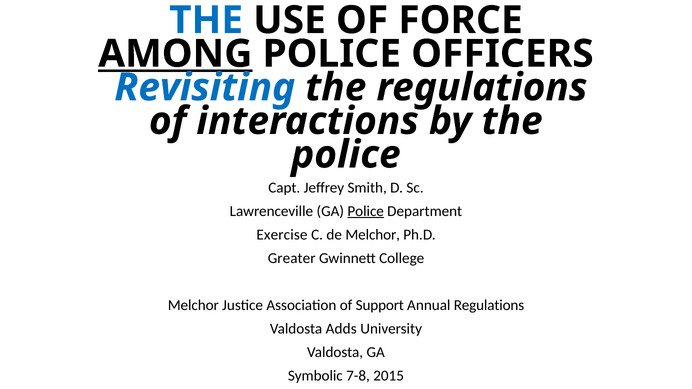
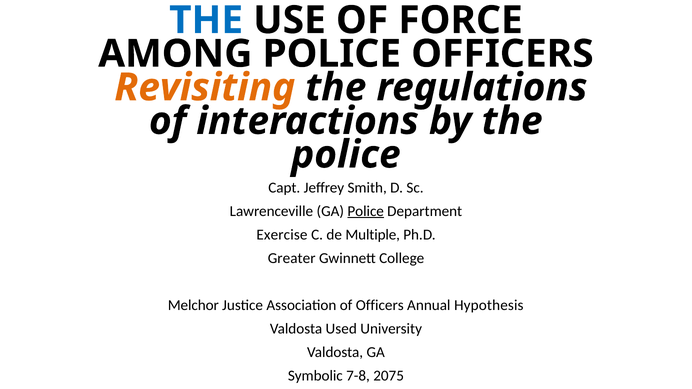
AMONG underline: present -> none
Revisiting colour: blue -> orange
de Melchor: Melchor -> Multiple
of Support: Support -> Officers
Annual Regulations: Regulations -> Hypothesis
Adds: Adds -> Used
2015: 2015 -> 2075
